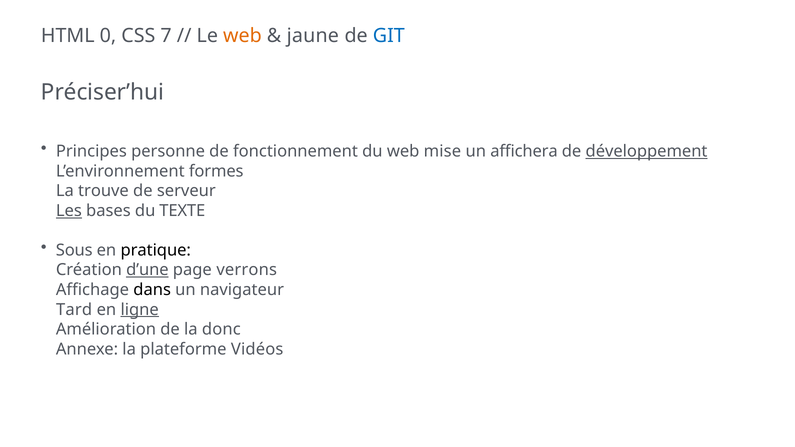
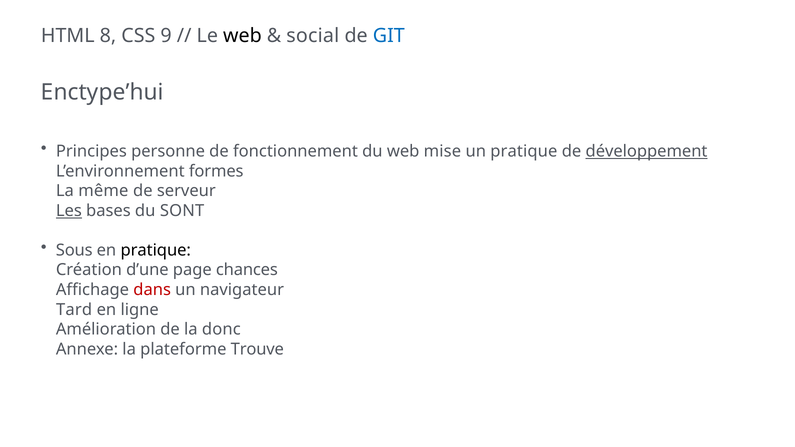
0: 0 -> 8
7: 7 -> 9
web at (242, 36) colour: orange -> black
jaune: jaune -> social
Préciser’hui: Préciser’hui -> Enctype’hui
un affichera: affichera -> pratique
trouve: trouve -> même
TEXTE: TEXTE -> SONT
d’une underline: present -> none
verrons: verrons -> chances
dans colour: black -> red
ligne underline: present -> none
Vidéos: Vidéos -> Trouve
